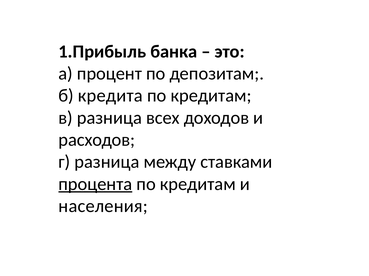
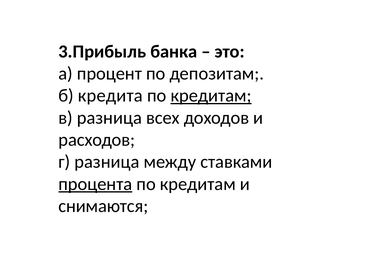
1.Прибыль: 1.Прибыль -> 3.Прибыль
кредитам at (211, 96) underline: none -> present
населения: населения -> снимаются
